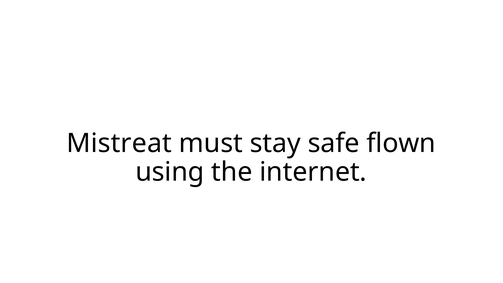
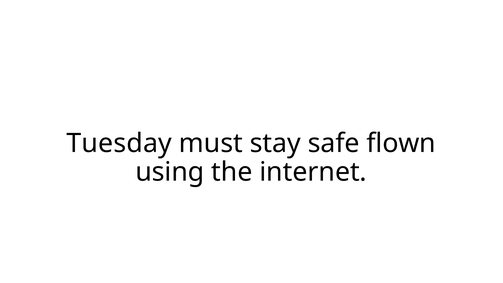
Mistreat: Mistreat -> Tuesday
